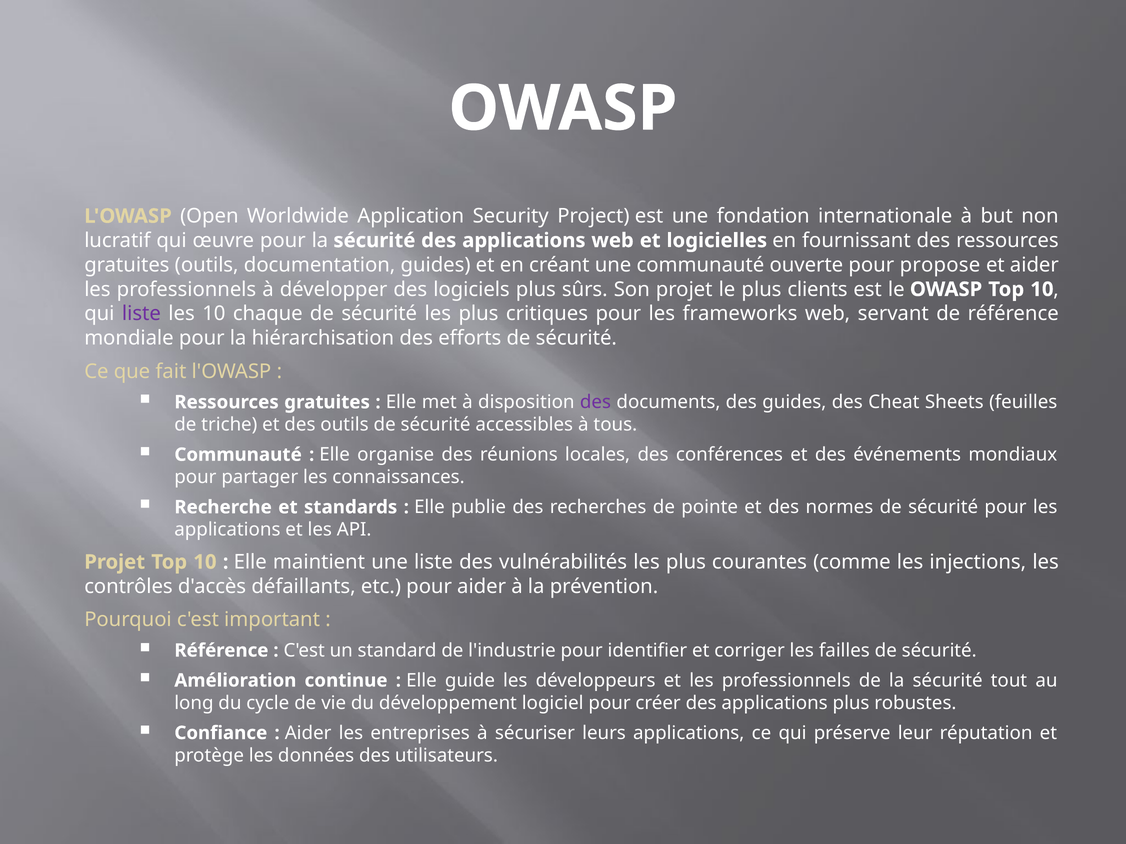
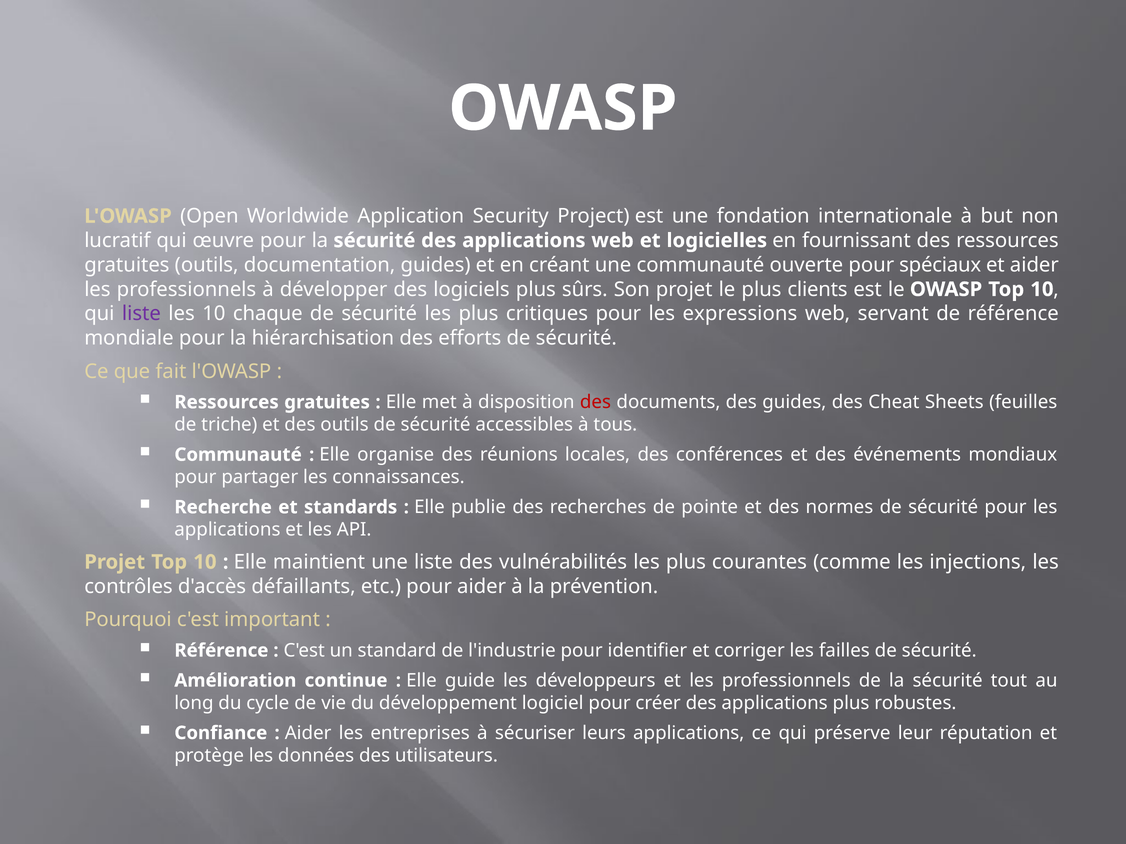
propose: propose -> spéciaux
frameworks: frameworks -> expressions
des at (596, 402) colour: purple -> red
